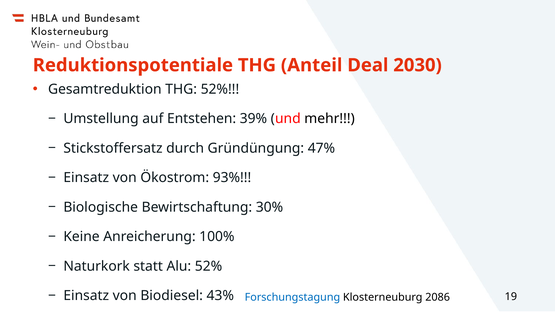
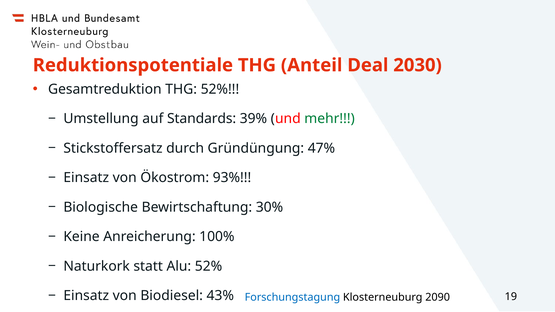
Entstehen: Entstehen -> Standards
mehr colour: black -> green
2086: 2086 -> 2090
